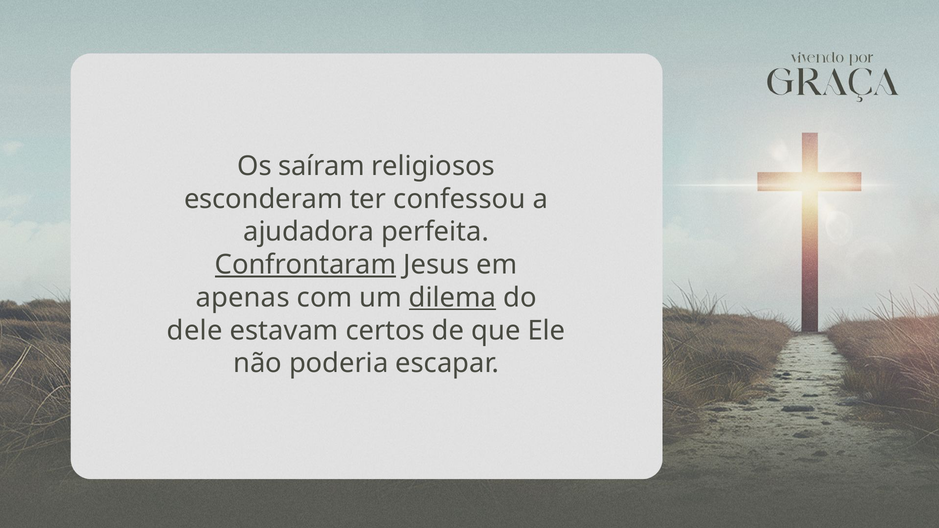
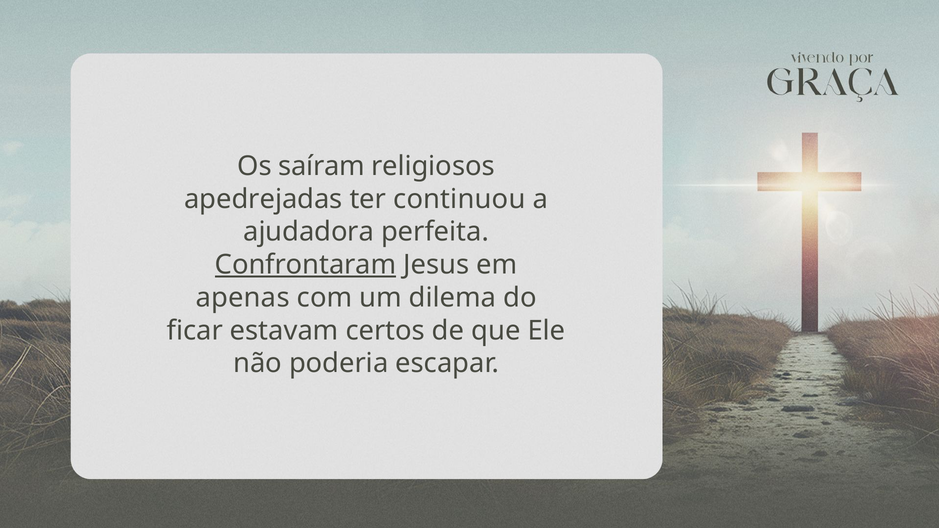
esconderam: esconderam -> apedrejadas
confessou: confessou -> continuou
dilema underline: present -> none
dele: dele -> ficar
